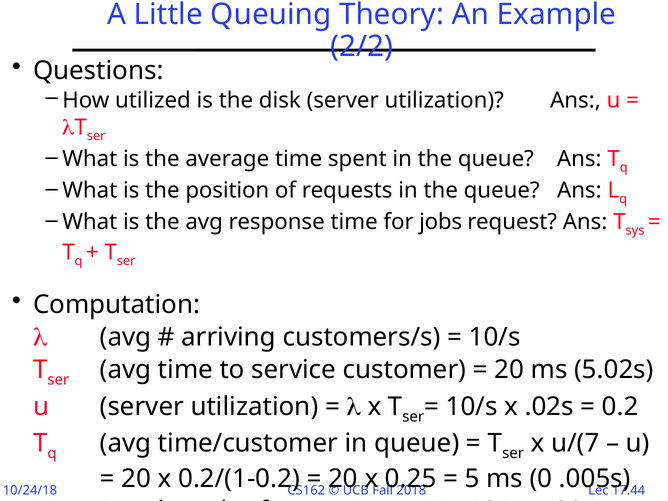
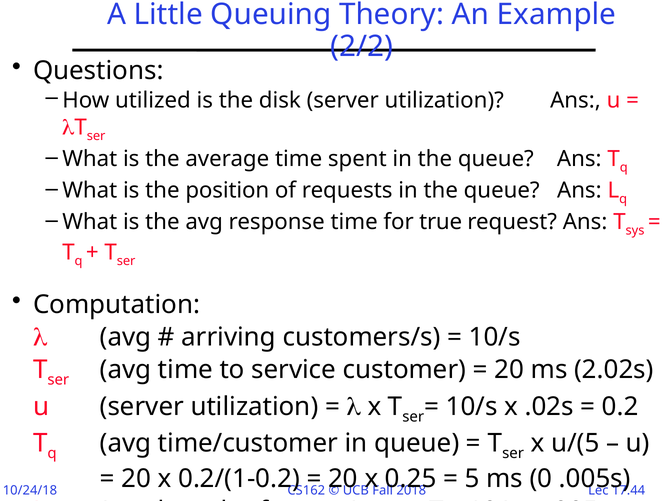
jobs: jobs -> true
5.02s: 5.02s -> 2.02s
u/(7: u/(7 -> u/(5
